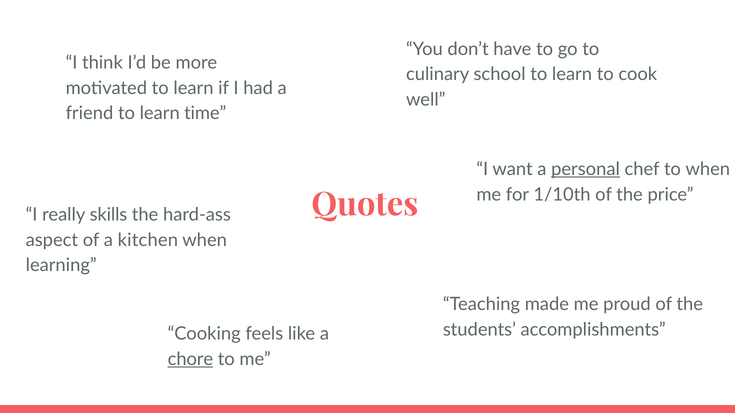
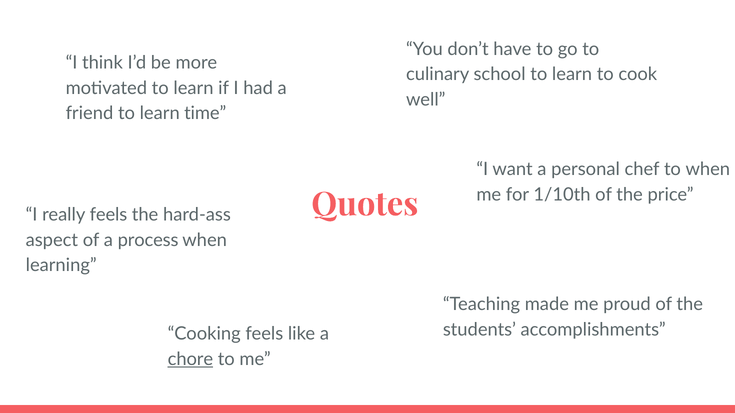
personal underline: present -> none
really skills: skills -> feels
kitchen: kitchen -> process
